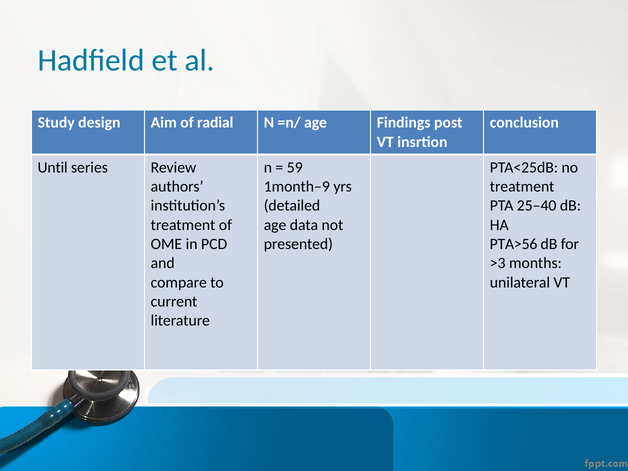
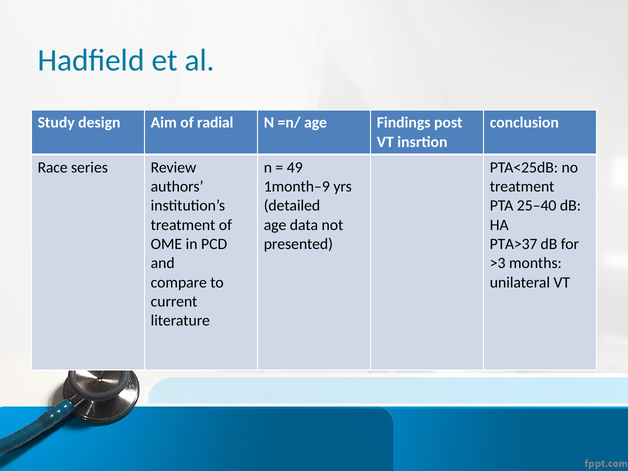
Until: Until -> Race
59: 59 -> 49
PTA>56: PTA>56 -> PTA>37
